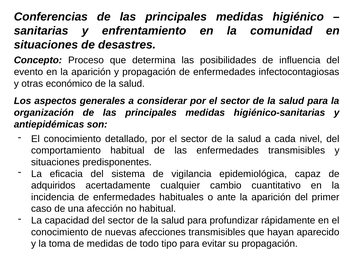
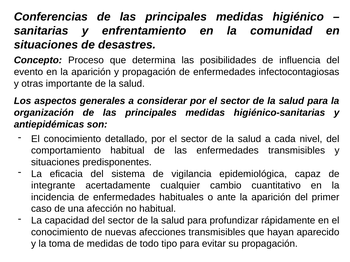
económico: económico -> importante
adquiridos: adquiridos -> integrante
